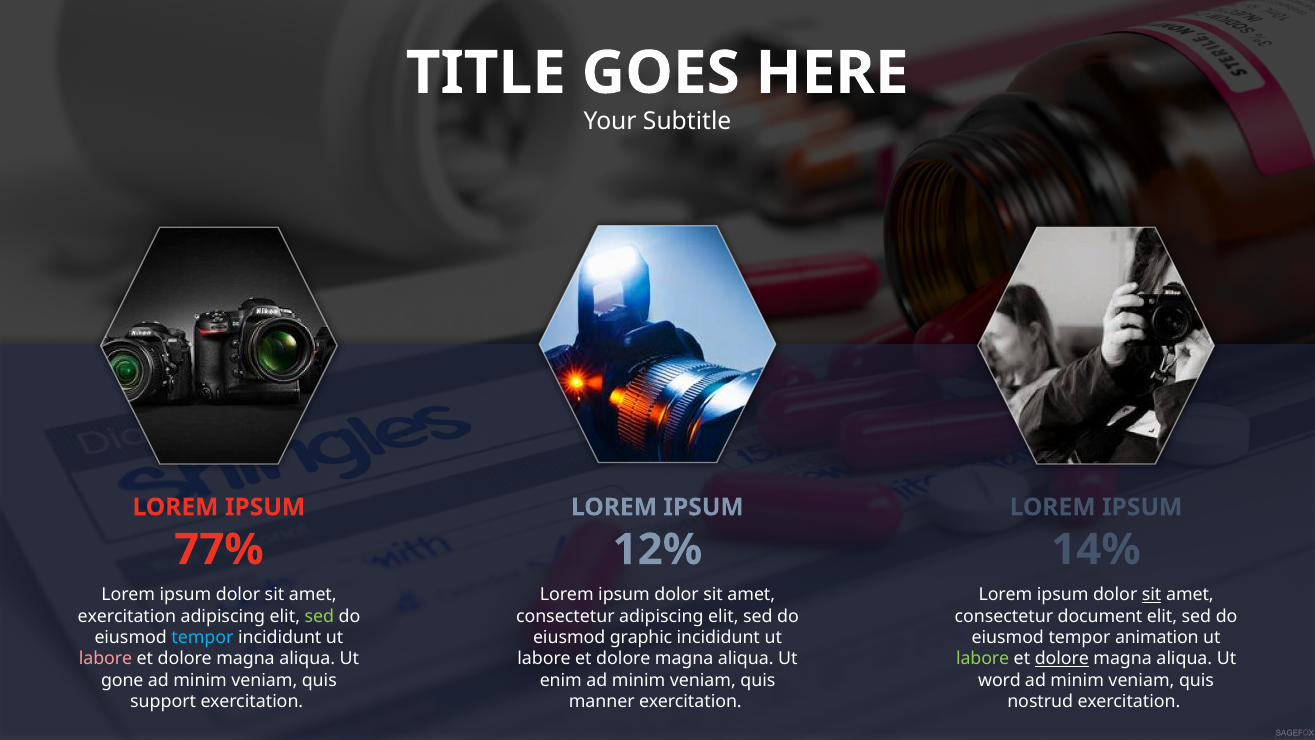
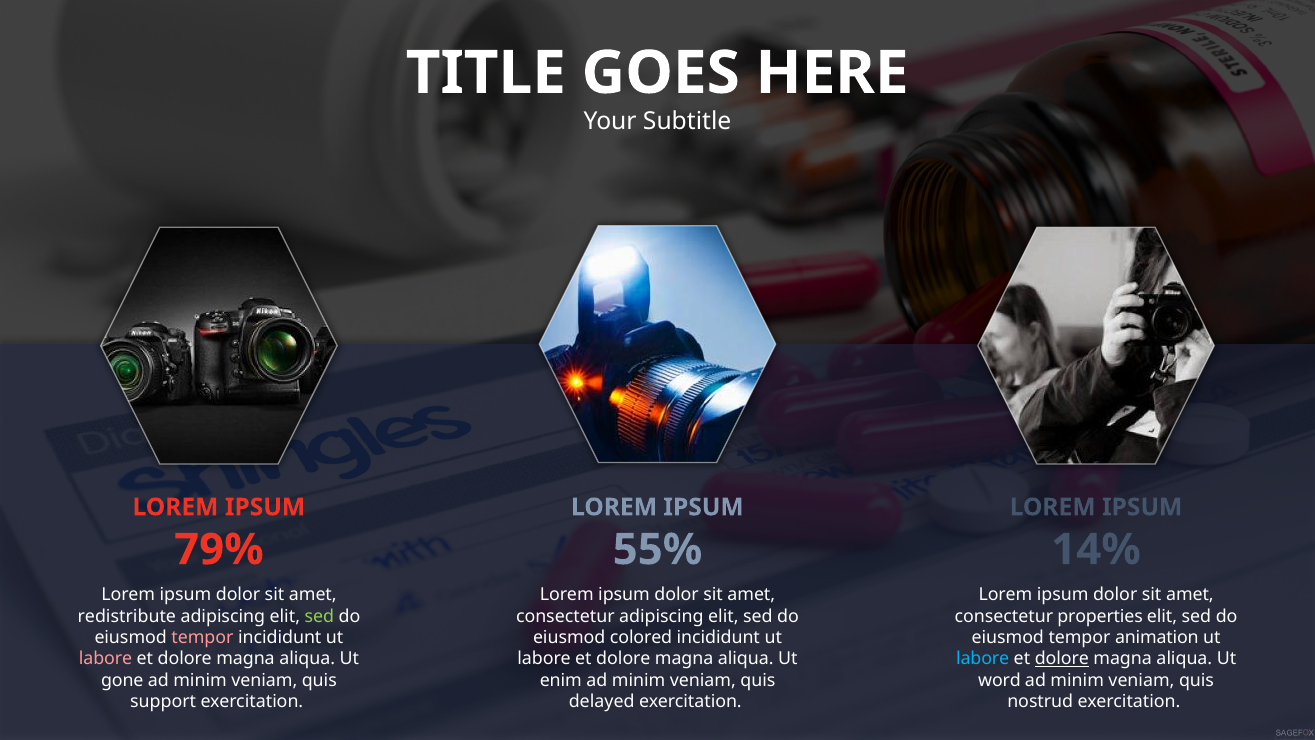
77%: 77% -> 79%
12%: 12% -> 55%
sit at (1152, 594) underline: present -> none
exercitation at (127, 616): exercitation -> redistribute
document: document -> properties
tempor at (202, 637) colour: light blue -> pink
graphic: graphic -> colored
labore at (983, 659) colour: light green -> light blue
manner: manner -> delayed
